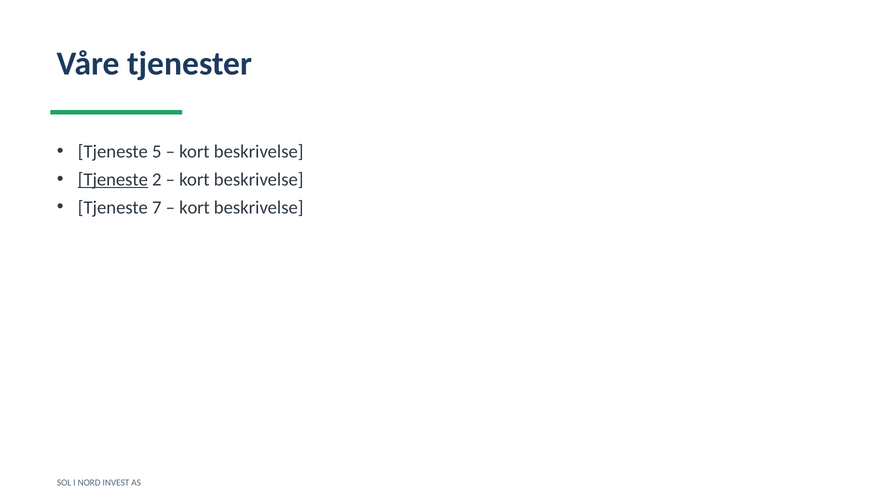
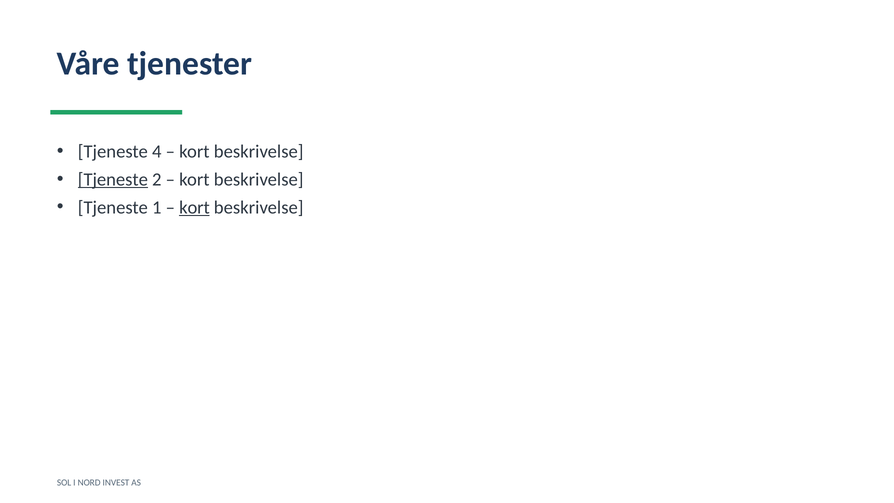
5: 5 -> 4
7: 7 -> 1
kort at (194, 207) underline: none -> present
